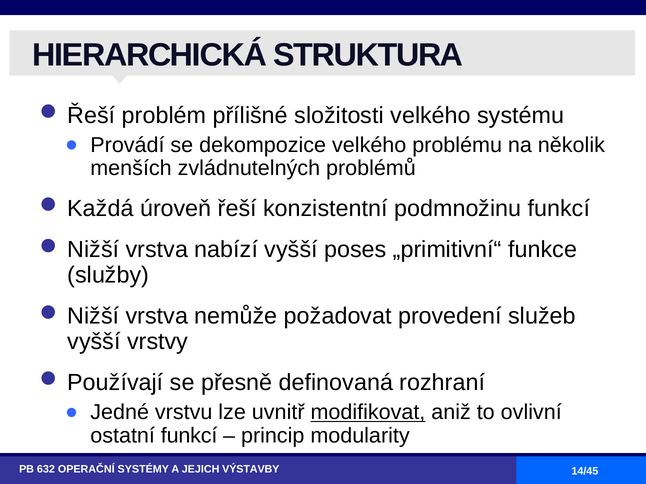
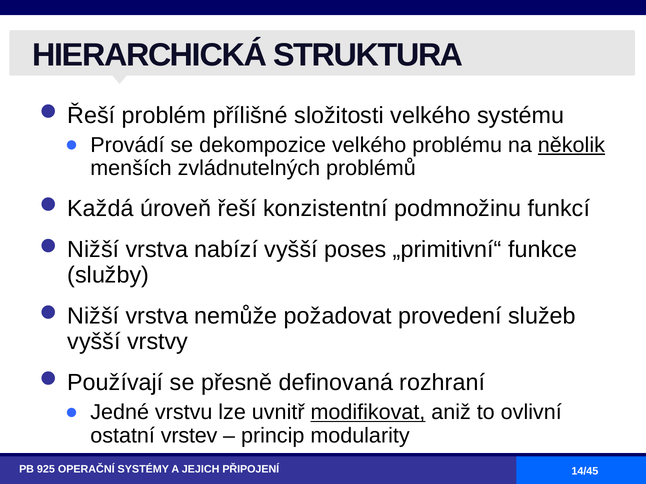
několik underline: none -> present
ostatní funkcí: funkcí -> vrstev
632: 632 -> 925
VÝSTAVBY: VÝSTAVBY -> PŘIPOJENÍ
